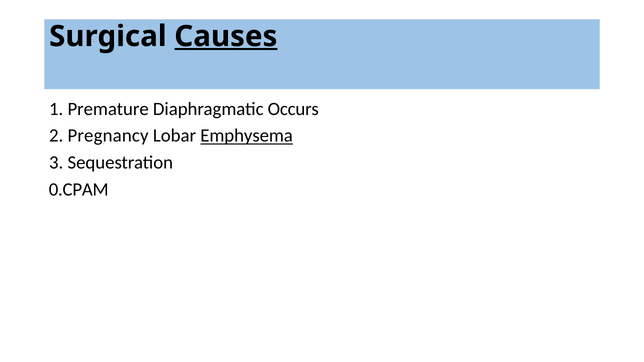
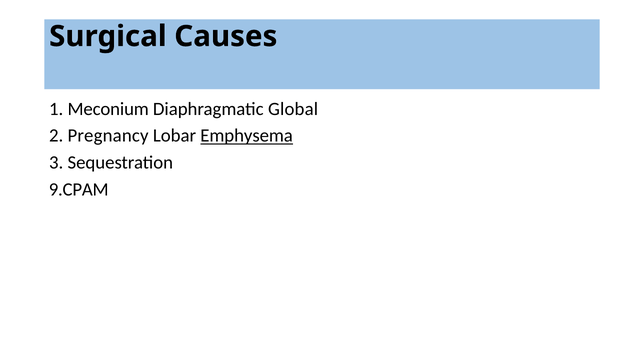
Causes underline: present -> none
Premature: Premature -> Meconium
Occurs: Occurs -> Global
0.CPAM: 0.CPAM -> 9.CPAM
